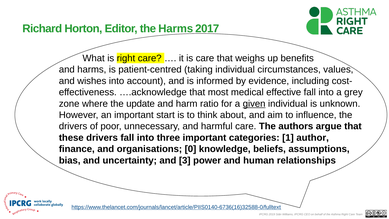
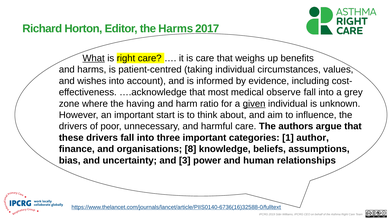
What underline: none -> present
effective: effective -> observe
update: update -> having
0: 0 -> 8
